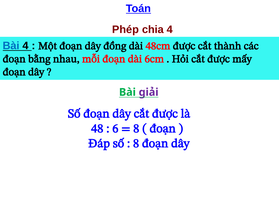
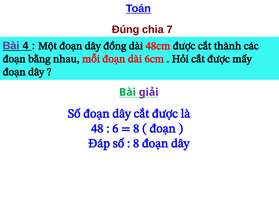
Phép: Phép -> Đúng
chia 4: 4 -> 7
Bài at (11, 46) colour: blue -> purple
